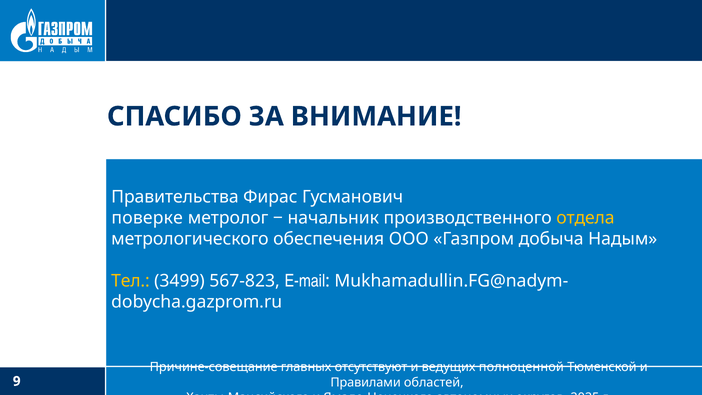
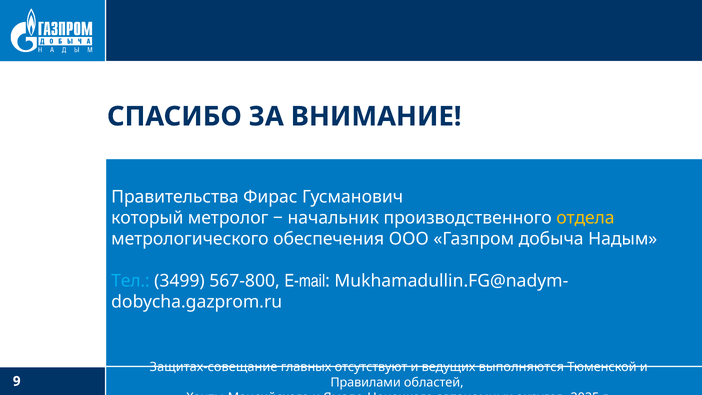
поверке: поверке -> который
Тел colour: yellow -> light blue
567-823: 567-823 -> 567-800
Причине-совещание: Причине-совещание -> Защитах-совещание
полноценной: полноценной -> выполняются
